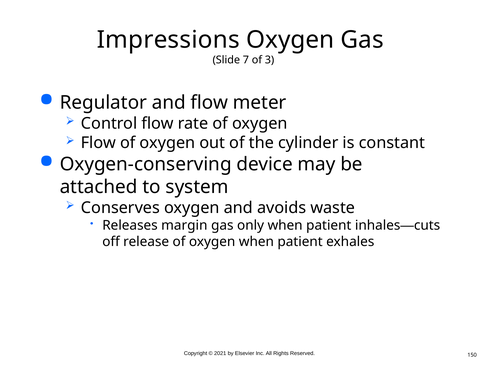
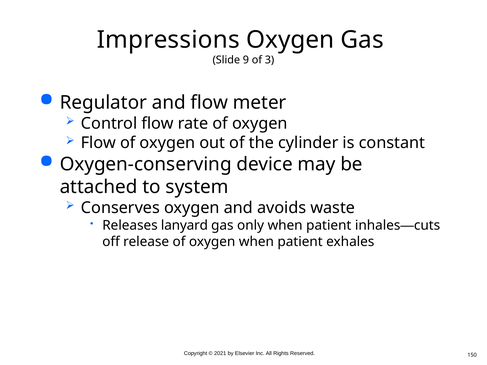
7: 7 -> 9
margin: margin -> lanyard
